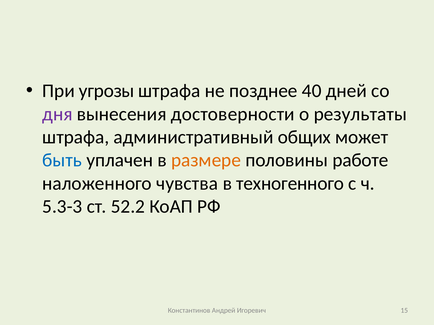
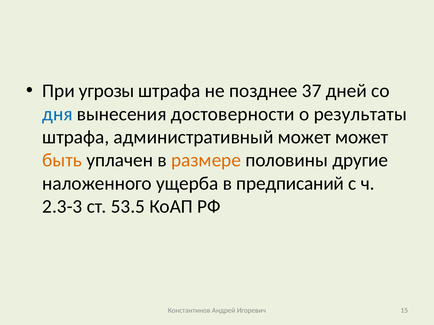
40: 40 -> 37
дня colour: purple -> blue
административный общих: общих -> может
быть colour: blue -> orange
работе: работе -> другие
чувства: чувства -> ущерба
техногенного: техногенного -> предписаний
5.3-3: 5.3-3 -> 2.3-3
52.2: 52.2 -> 53.5
